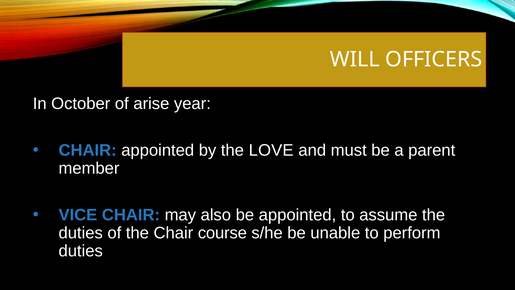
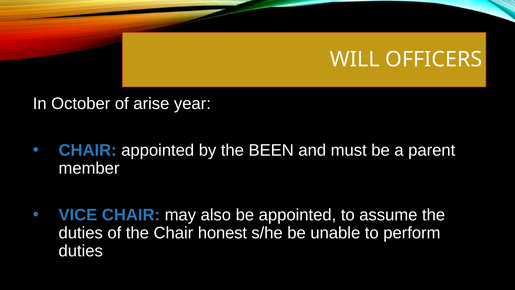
LOVE: LOVE -> BEEN
course: course -> honest
